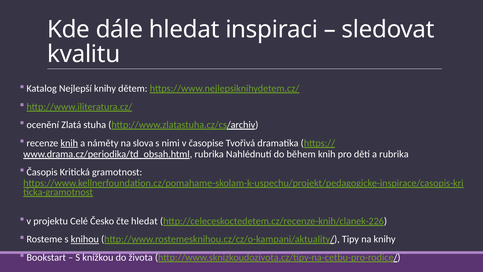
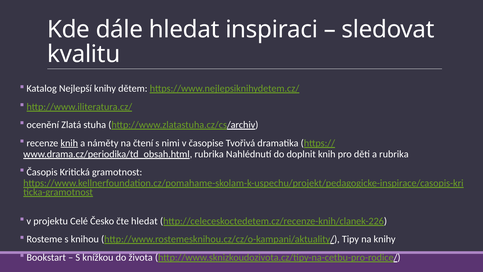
slova: slova -> čtení
během: během -> doplnit
knihou underline: present -> none
